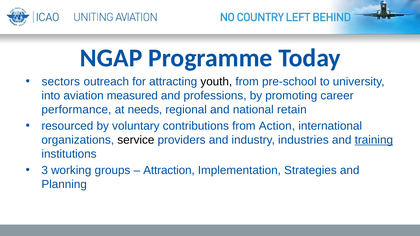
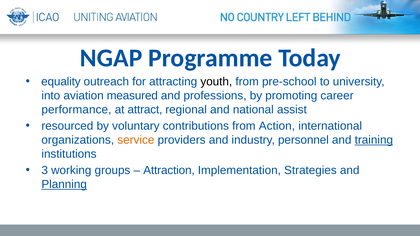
sectors: sectors -> equality
needs: needs -> attract
retain: retain -> assist
service colour: black -> orange
industries: industries -> personnel
Planning underline: none -> present
